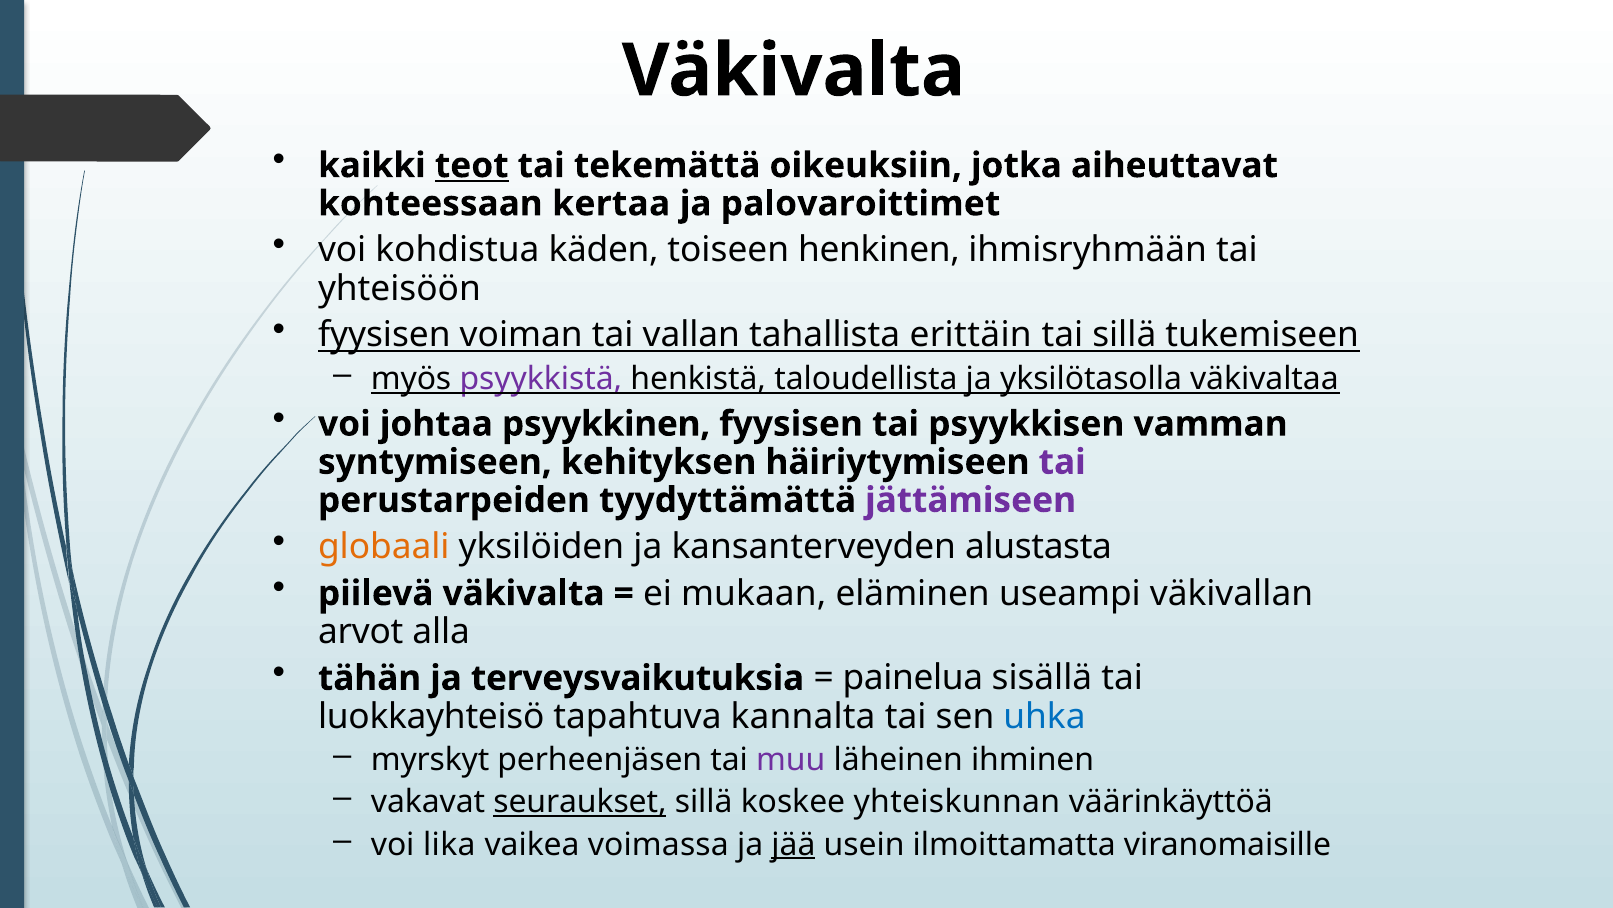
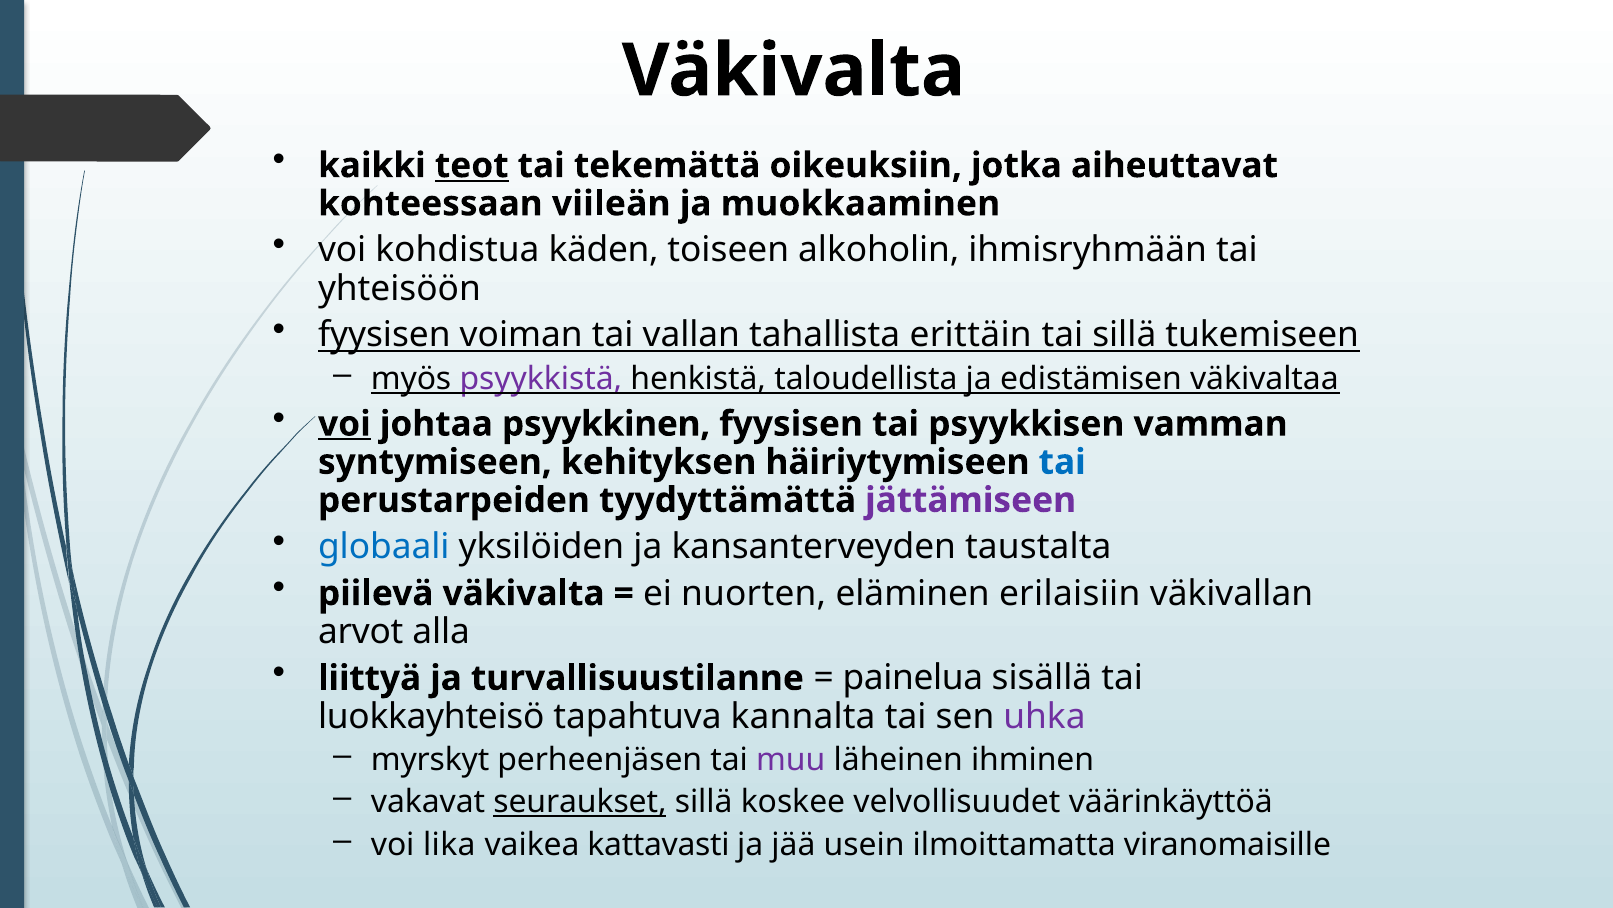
kertaa: kertaa -> viileän
palovaroittimet: palovaroittimet -> muokkaaminen
henkinen: henkinen -> alkoholin
yksilötasolla: yksilötasolla -> edistämisen
voi at (344, 424) underline: none -> present
tai at (1062, 462) colour: purple -> blue
globaali colour: orange -> blue
alustasta: alustasta -> taustalta
mukaan: mukaan -> nuorten
useampi: useampi -> erilaisiin
tähän: tähän -> liittyä
terveysvaikutuksia: terveysvaikutuksia -> turvallisuustilanne
uhka colour: blue -> purple
yhteiskunnan: yhteiskunnan -> velvollisuudet
voimassa: voimassa -> kattavasti
jää underline: present -> none
